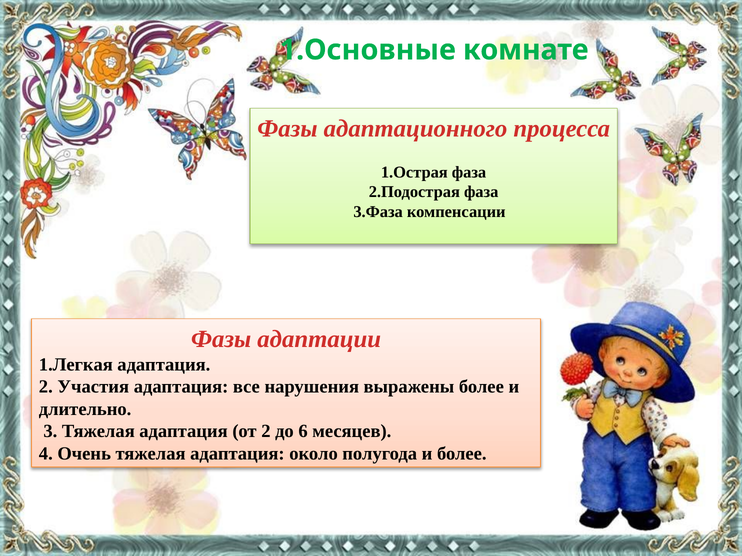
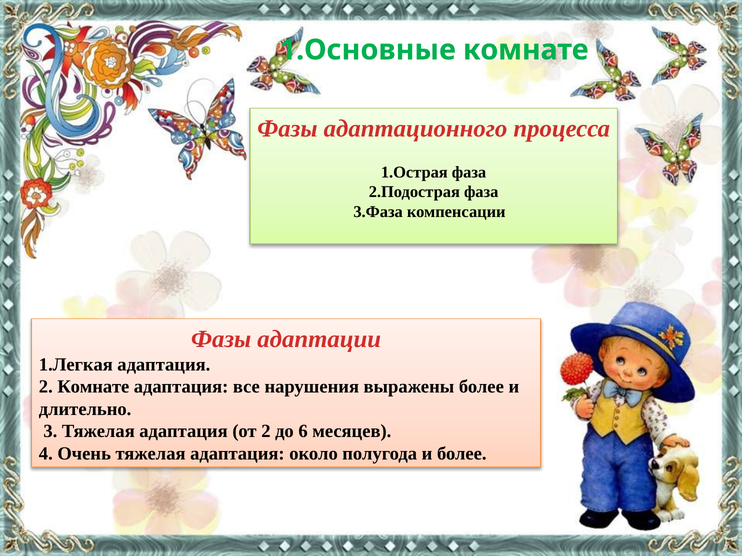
2 Участия: Участия -> Комнате
